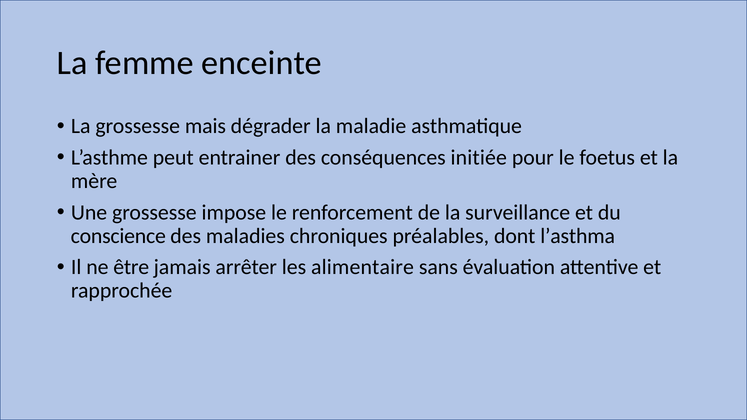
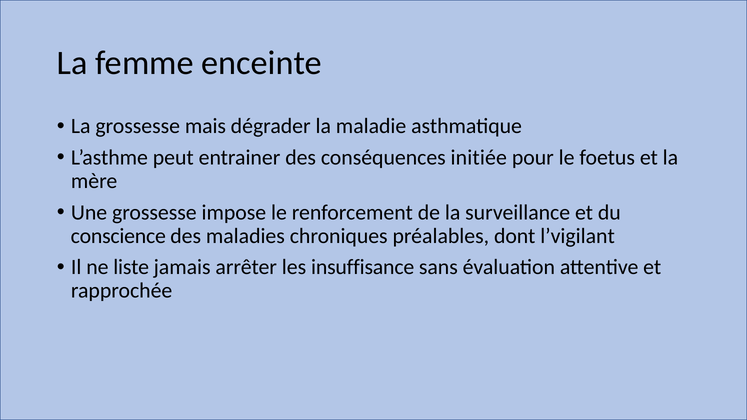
l’asthma: l’asthma -> l’vigilant
être: être -> liste
alimentaire: alimentaire -> insuffisance
